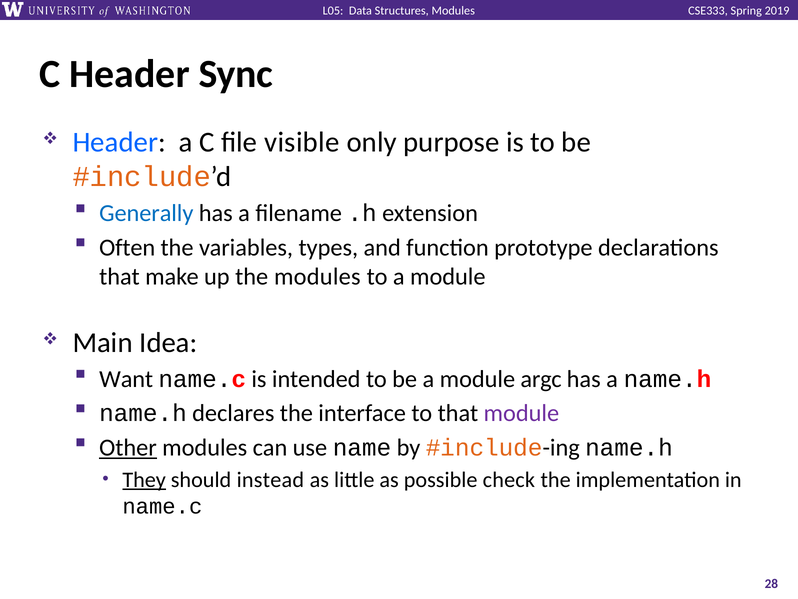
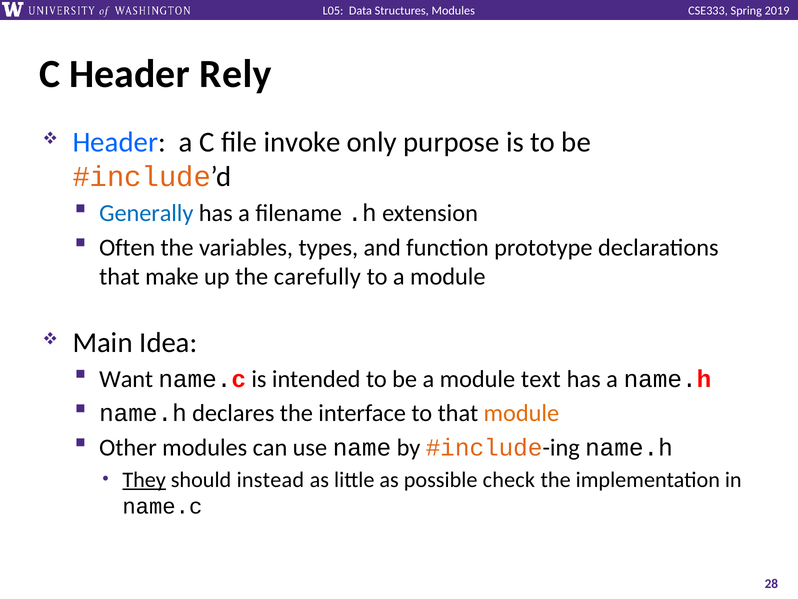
Sync: Sync -> Rely
visible: visible -> invoke
the modules: modules -> carefully
argc: argc -> text
module at (521, 413) colour: purple -> orange
Other underline: present -> none
